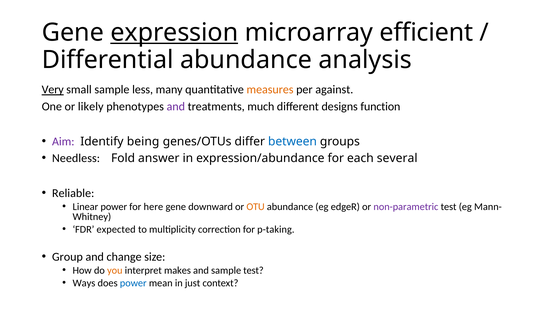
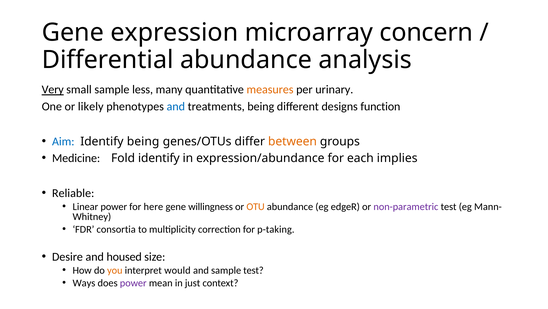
expression underline: present -> none
efficient: efficient -> concern
against: against -> urinary
and at (176, 106) colour: purple -> blue
treatments much: much -> being
Aim colour: purple -> blue
between colour: blue -> orange
Needless: Needless -> Medicine
Fold answer: answer -> identify
several: several -> implies
downward: downward -> willingness
expected: expected -> consortia
Group: Group -> Desire
change: change -> housed
makes: makes -> would
power at (133, 282) colour: blue -> purple
